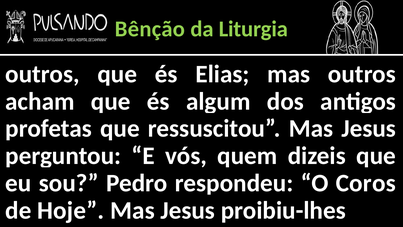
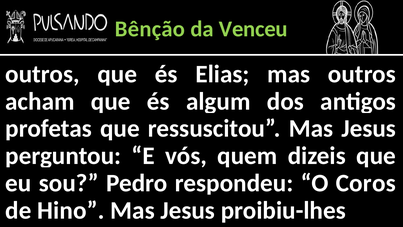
Liturgia: Liturgia -> Venceu
Hoje: Hoje -> Hino
